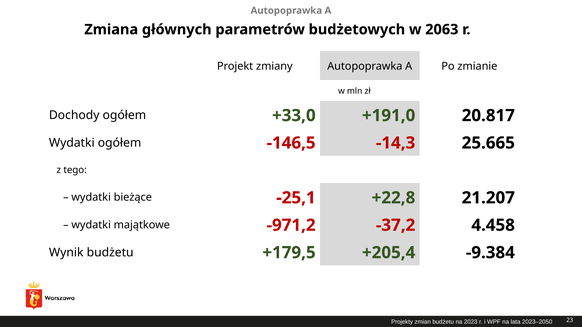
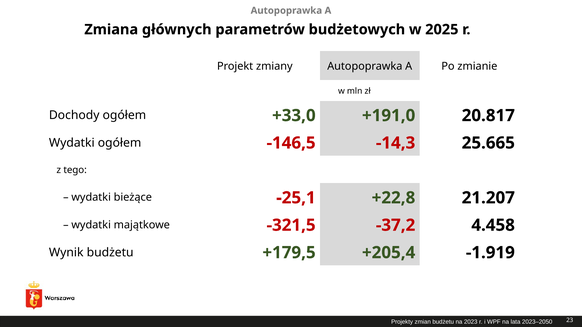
2063: 2063 -> 2025
-971,2: -971,2 -> -321,5
-9.384: -9.384 -> -1.919
